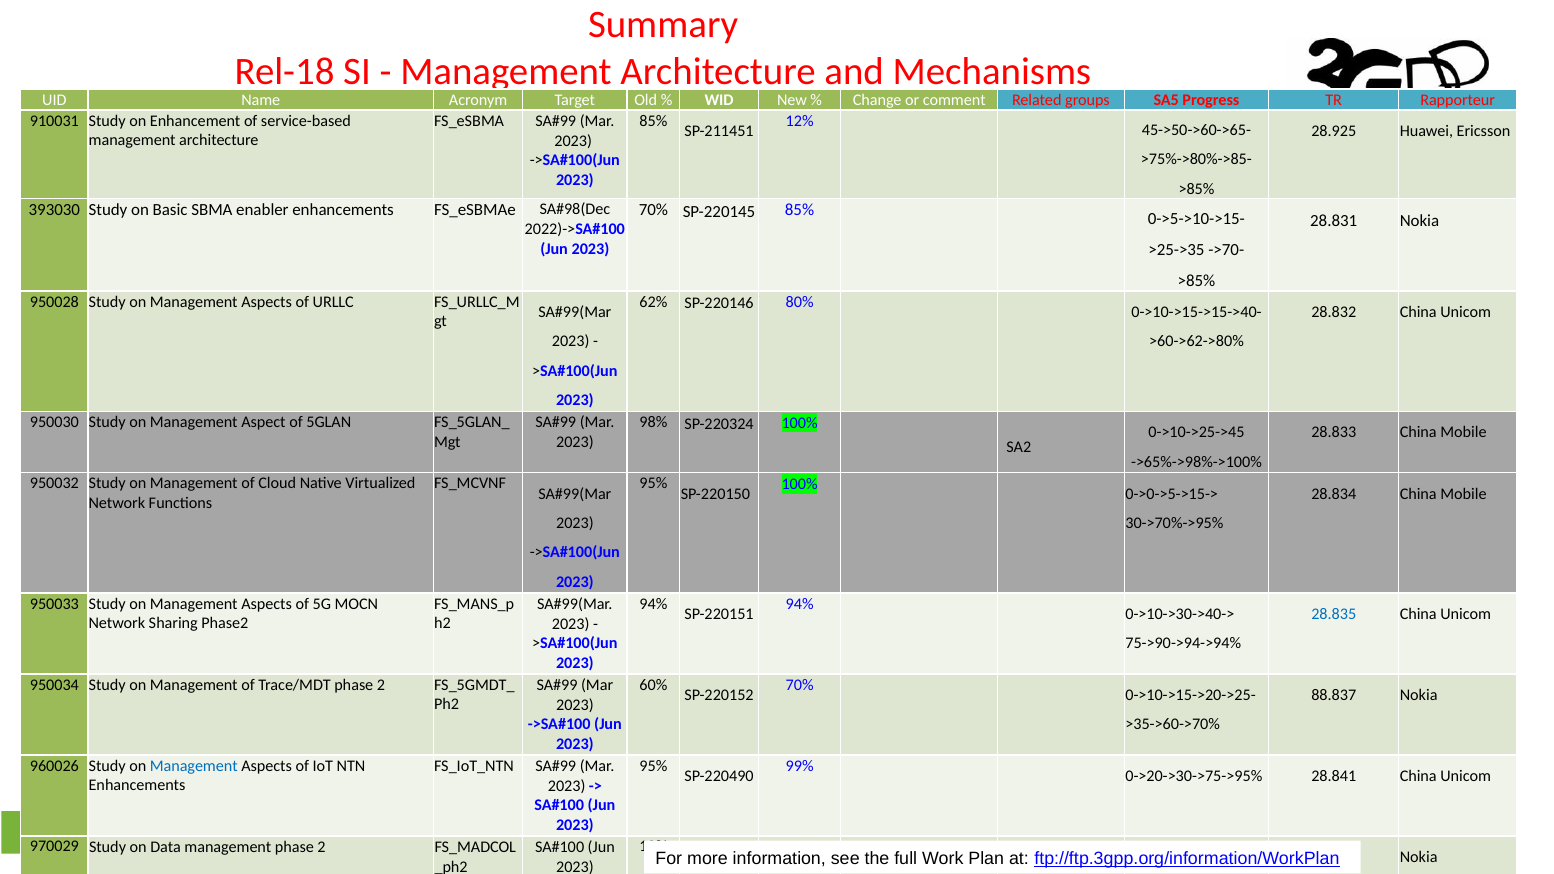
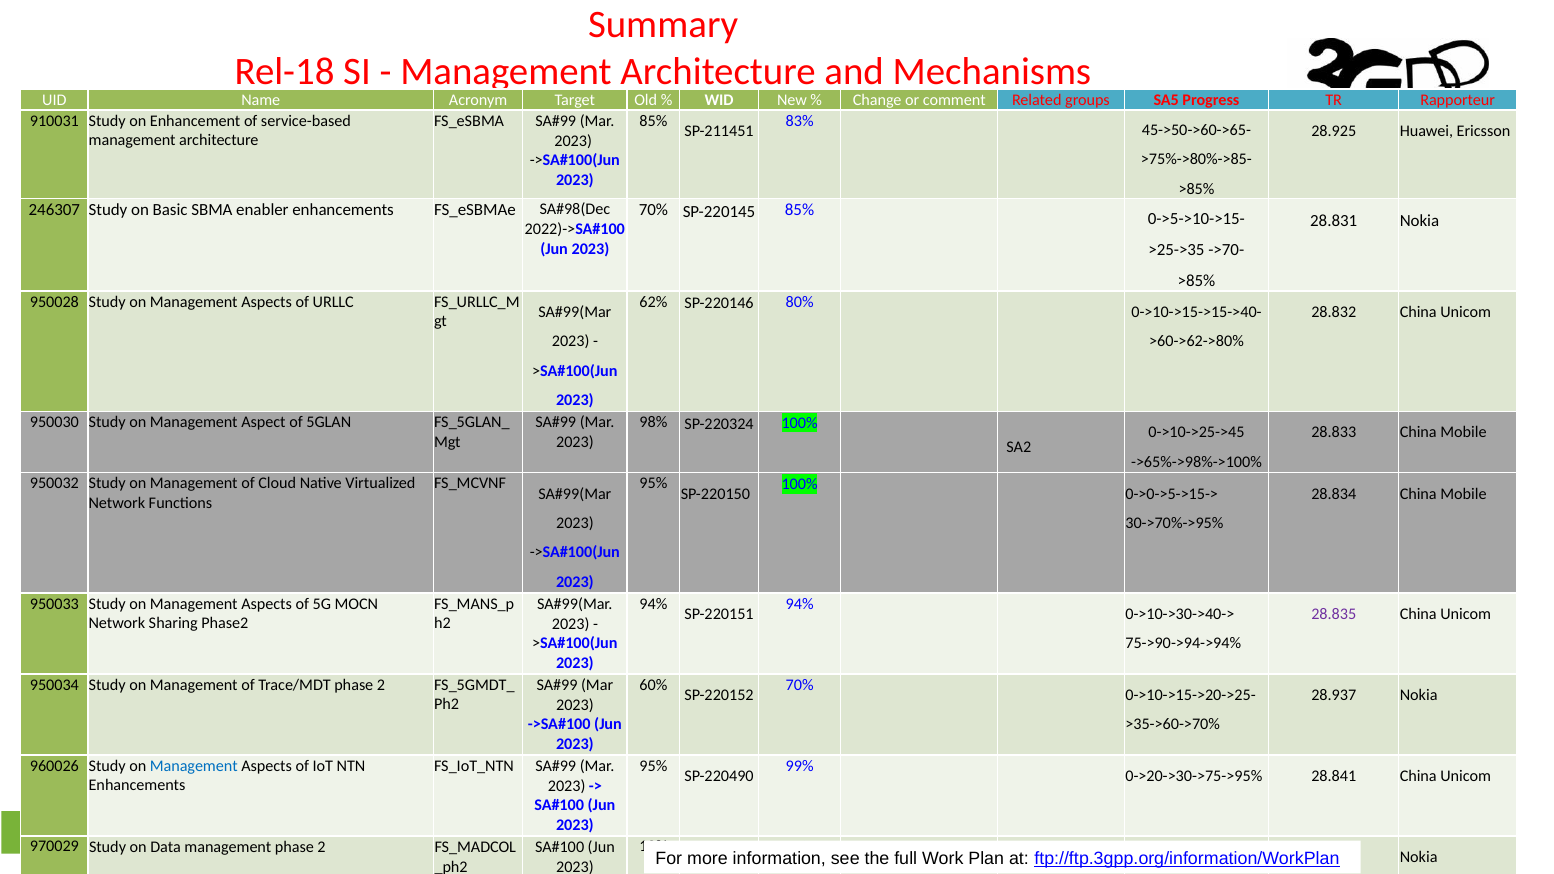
12%: 12% -> 83%
393030: 393030 -> 246307
28.835 colour: blue -> purple
88.837: 88.837 -> 28.937
